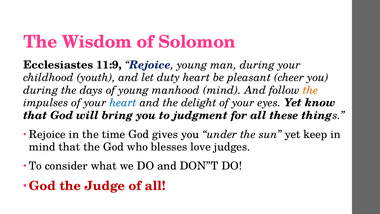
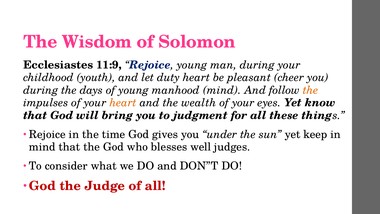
heart at (123, 103) colour: blue -> orange
delight: delight -> wealth
love: love -> well
